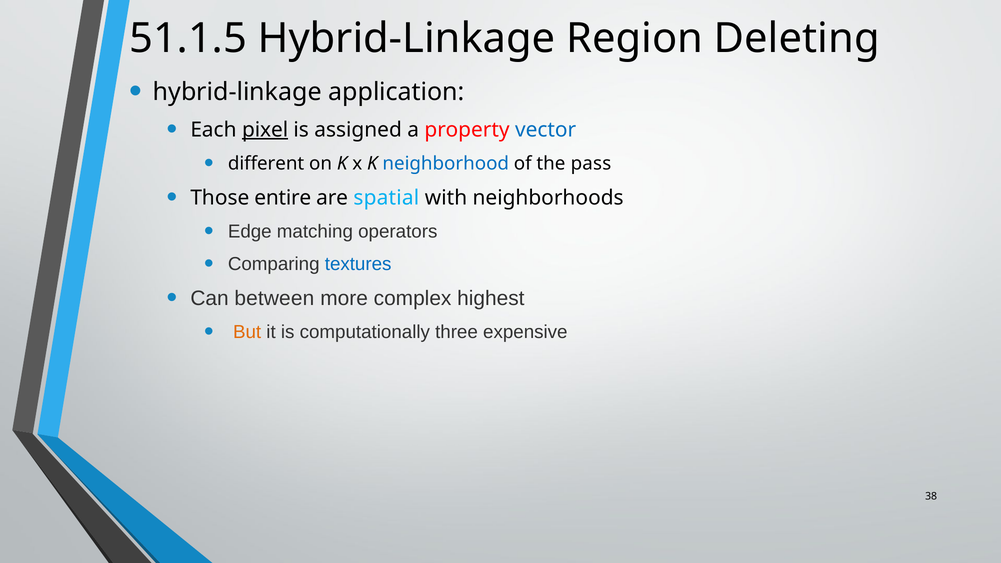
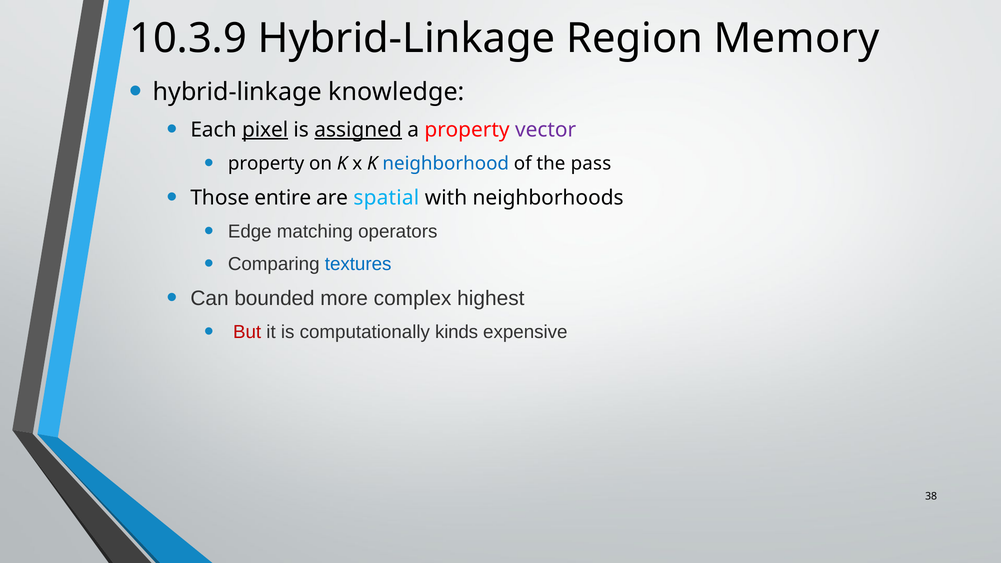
51.1.5: 51.1.5 -> 10.3.9
Deleting: Deleting -> Memory
application: application -> knowledge
assigned underline: none -> present
vector colour: blue -> purple
different at (266, 163): different -> property
between: between -> bounded
But colour: orange -> red
three: three -> kinds
